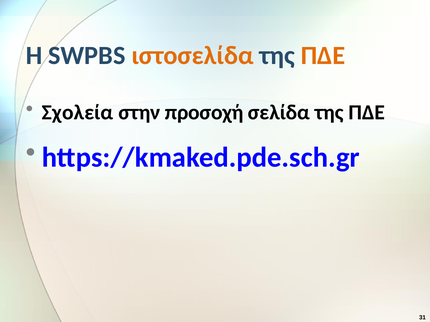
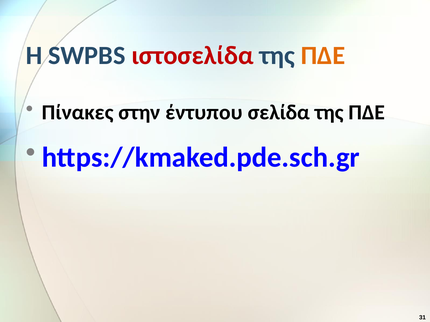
ιστοσελίδα colour: orange -> red
Σχολεία: Σχολεία -> Πίνακες
προσοχή: προσοχή -> έντυπου
